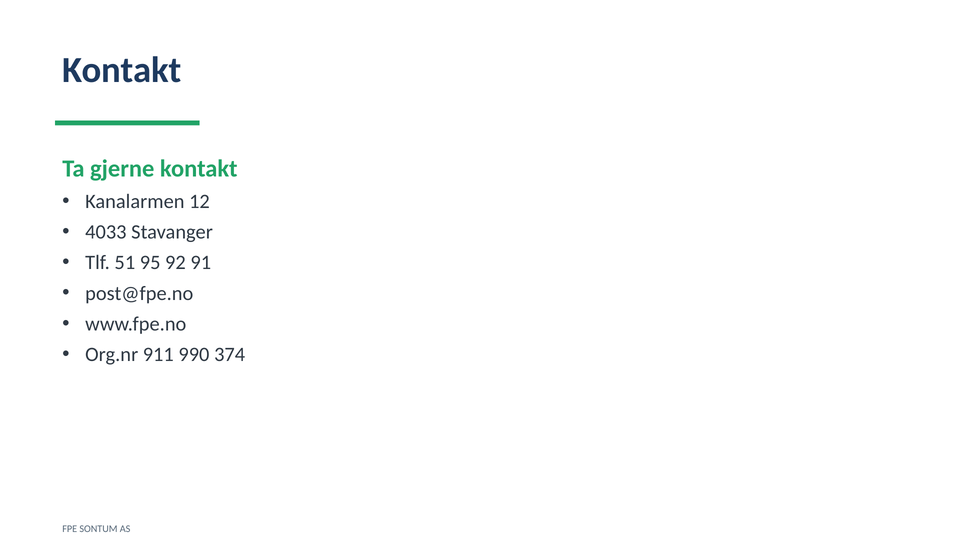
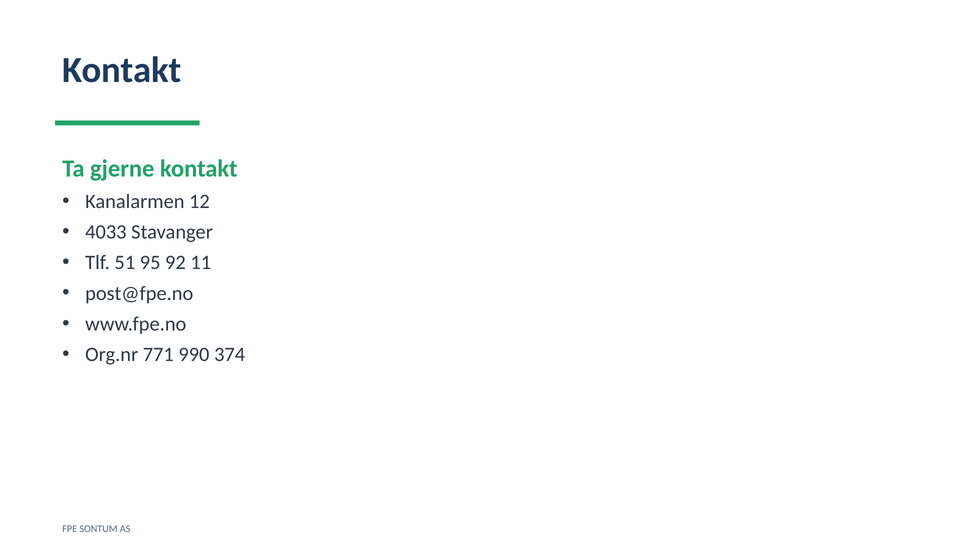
91: 91 -> 11
911: 911 -> 771
